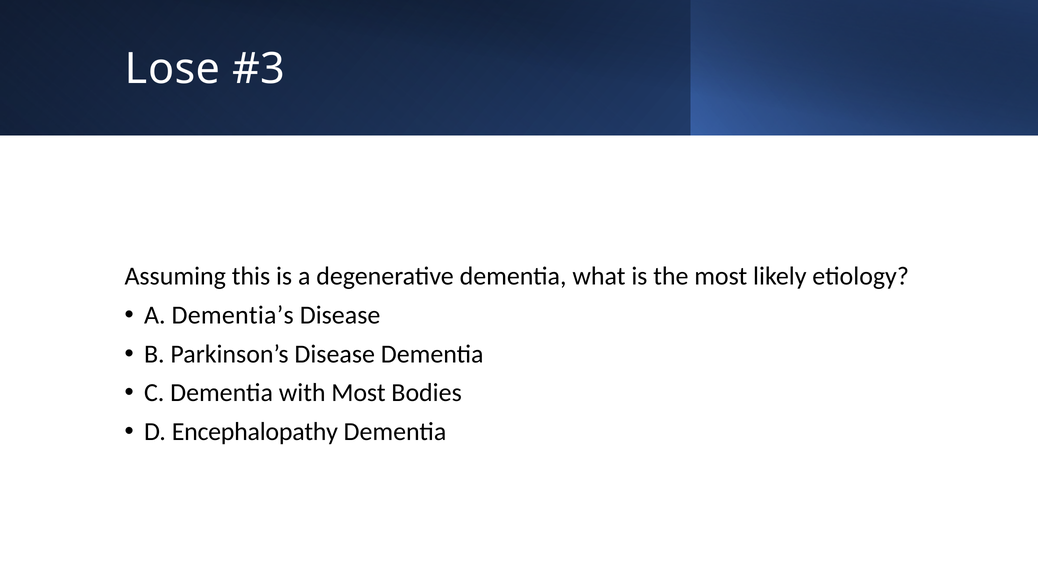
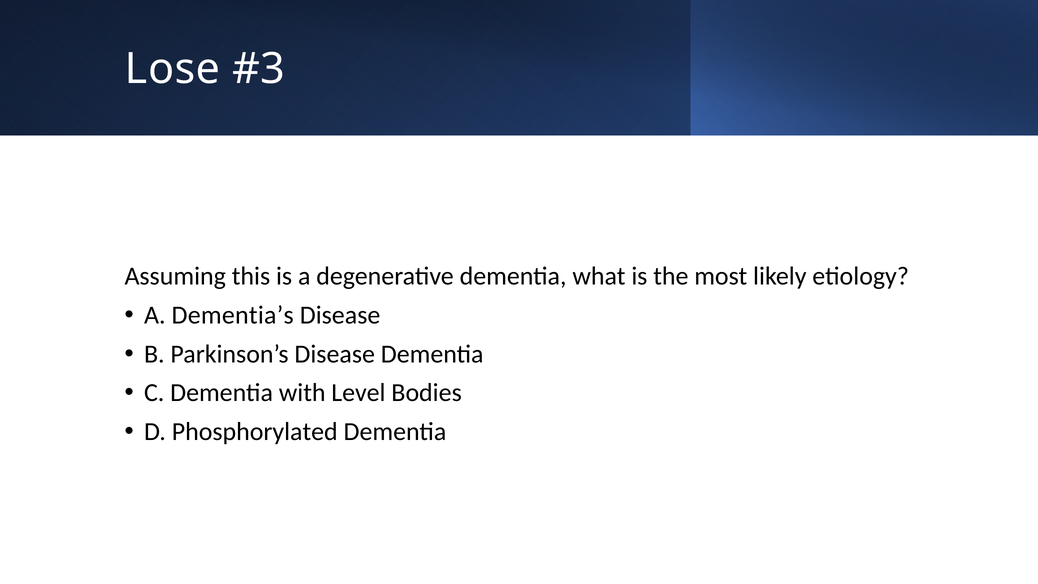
with Most: Most -> Level
Encephalopathy: Encephalopathy -> Phosphorylated
